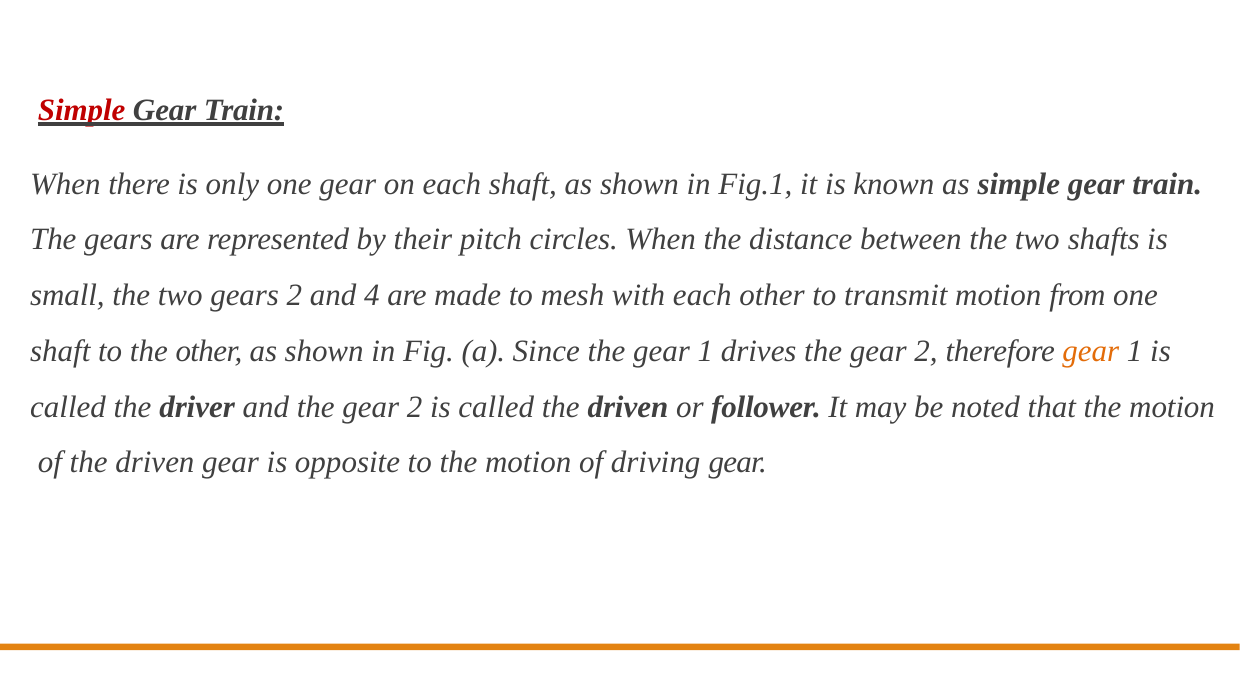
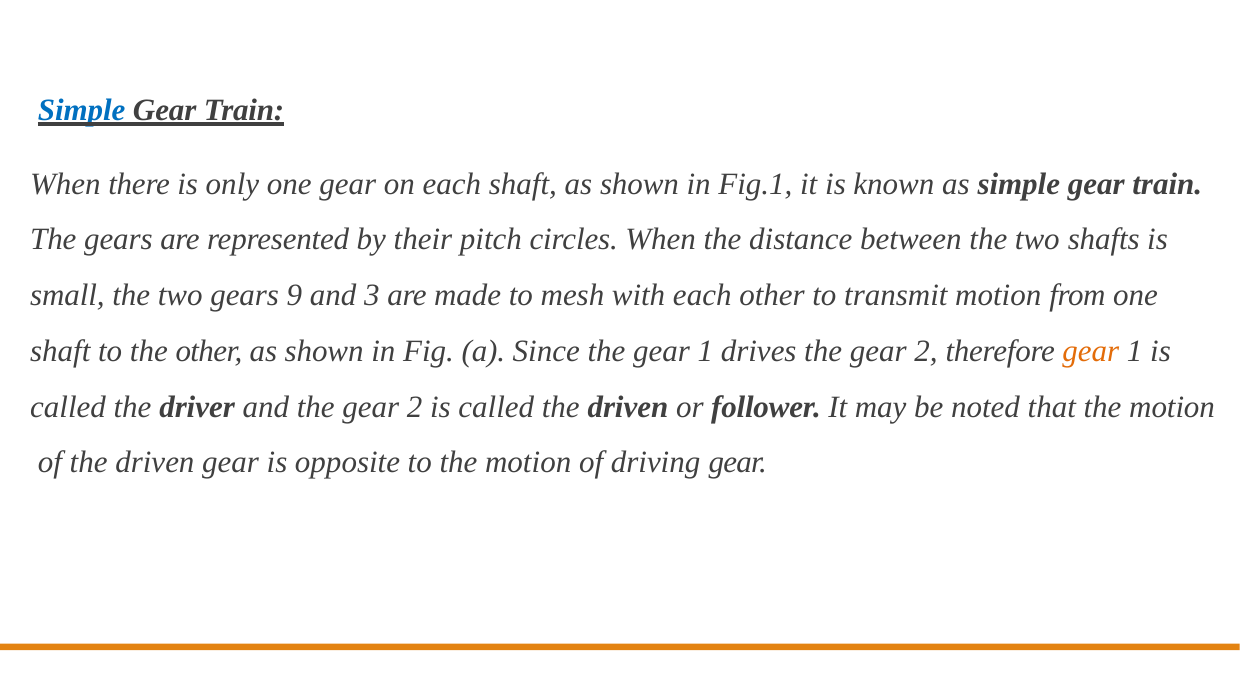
Simple at (82, 110) colour: red -> blue
gears 2: 2 -> 9
4: 4 -> 3
